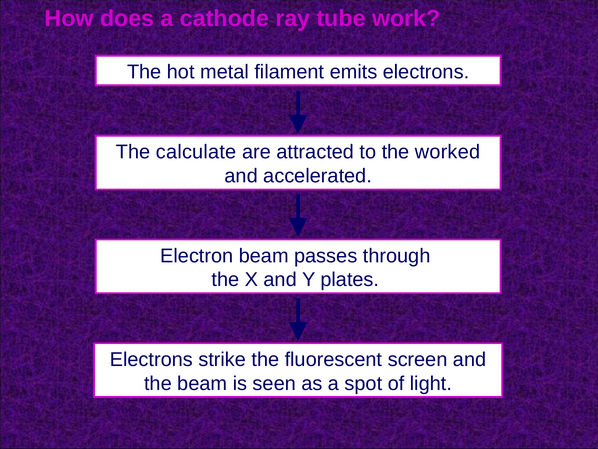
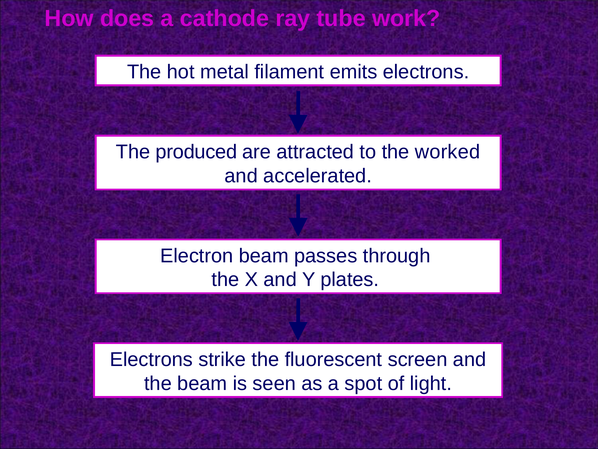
calculate: calculate -> produced
